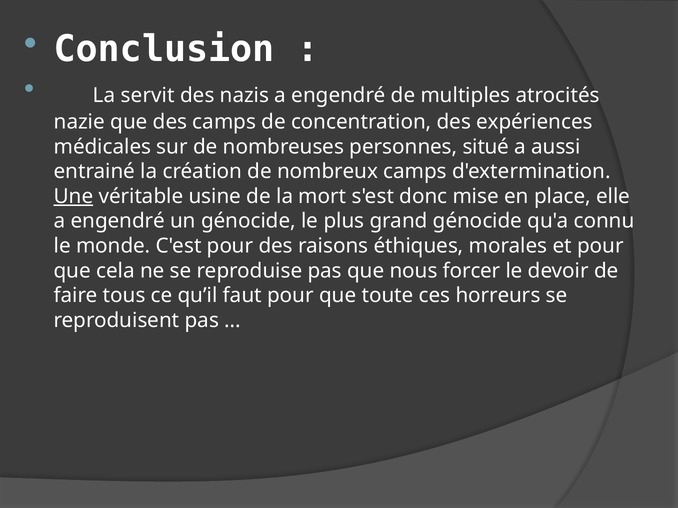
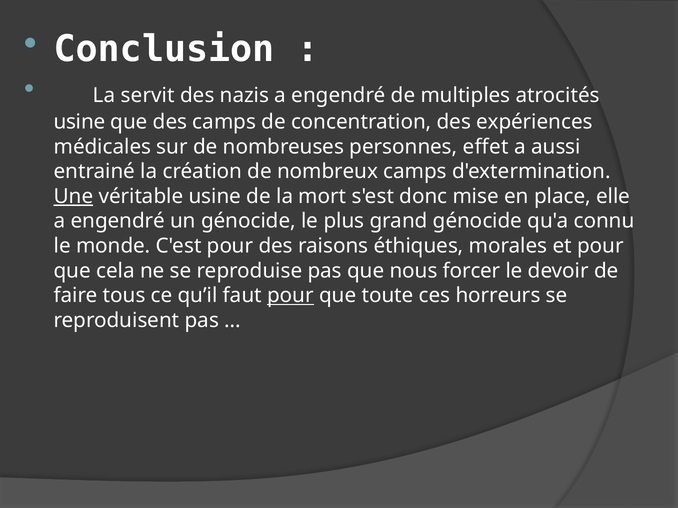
nazie at (79, 122): nazie -> usine
situé: situé -> effet
pour at (291, 296) underline: none -> present
